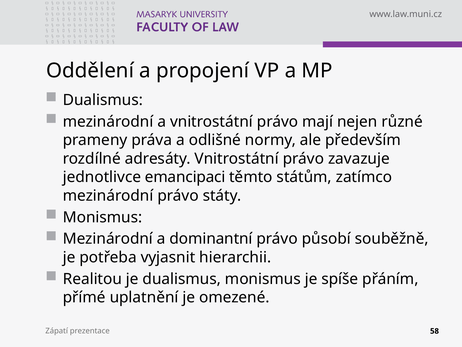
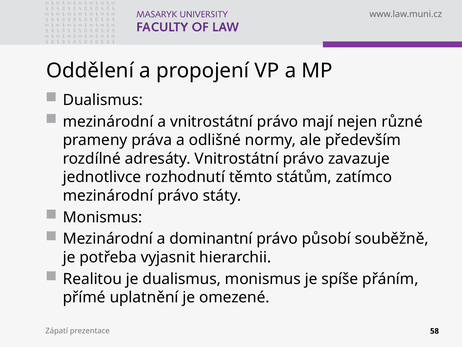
emancipaci: emancipaci -> rozhodnutí
